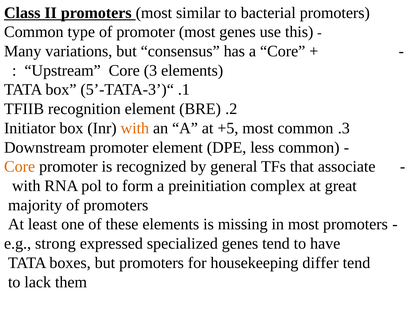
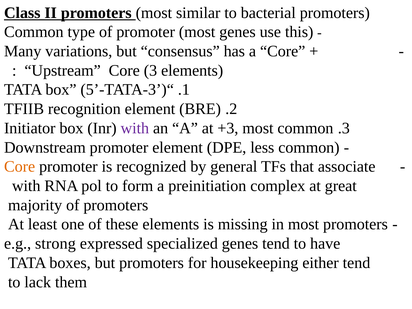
with at (135, 128) colour: orange -> purple
+5: +5 -> +3
differ: differ -> either
